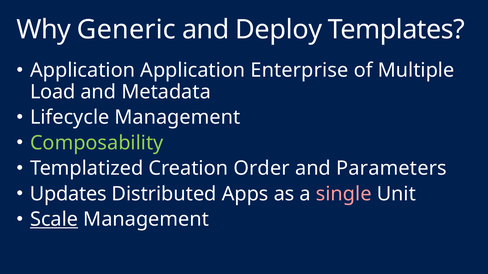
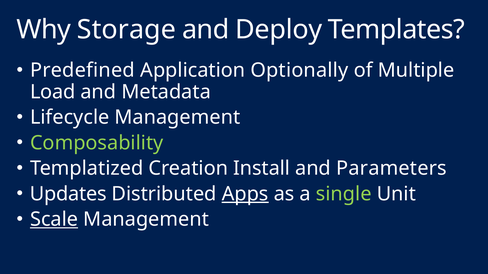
Generic: Generic -> Storage
Application at (83, 71): Application -> Predefined
Enterprise: Enterprise -> Optionally
Order: Order -> Install
Apps underline: none -> present
single colour: pink -> light green
